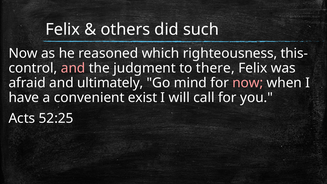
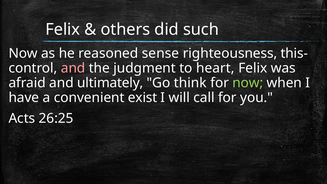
which: which -> sense
there: there -> heart
mind: mind -> think
now at (248, 83) colour: pink -> light green
52:25: 52:25 -> 26:25
